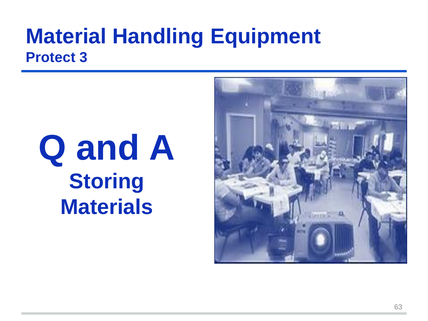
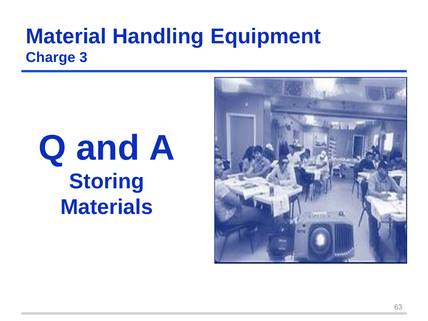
Protect: Protect -> Charge
